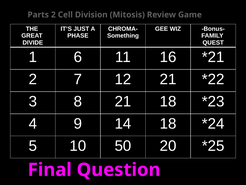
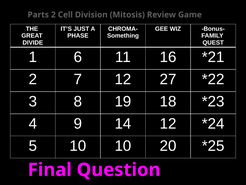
12 21: 21 -> 27
8 21: 21 -> 19
14 18: 18 -> 12
10 50: 50 -> 10
